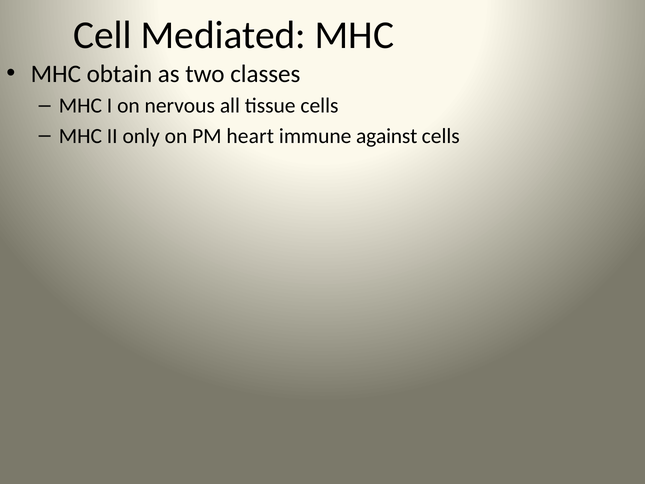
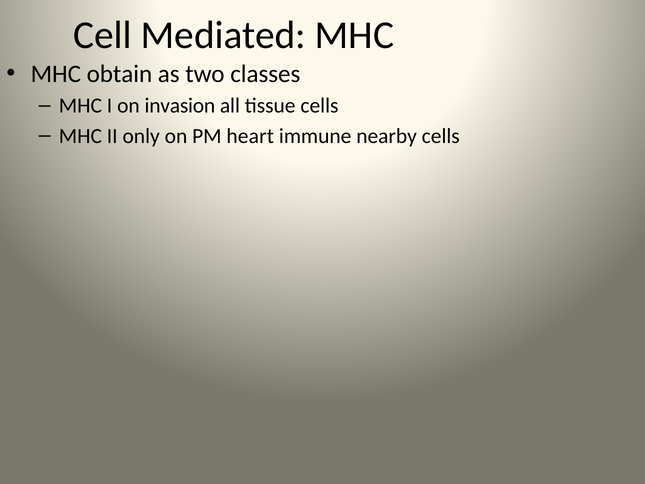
nervous: nervous -> invasion
against: against -> nearby
